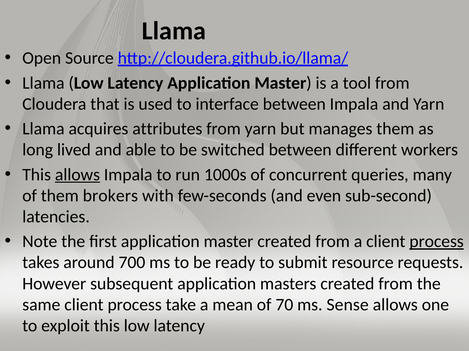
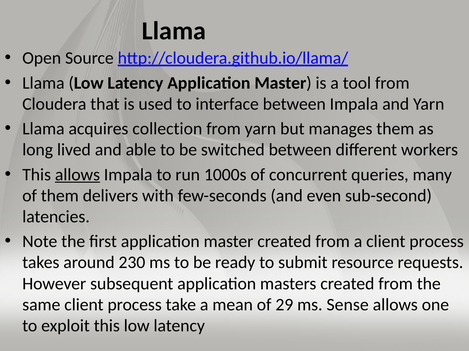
attributes: attributes -> collection
brokers: brokers -> delivers
process at (437, 242) underline: present -> none
700: 700 -> 230
70: 70 -> 29
